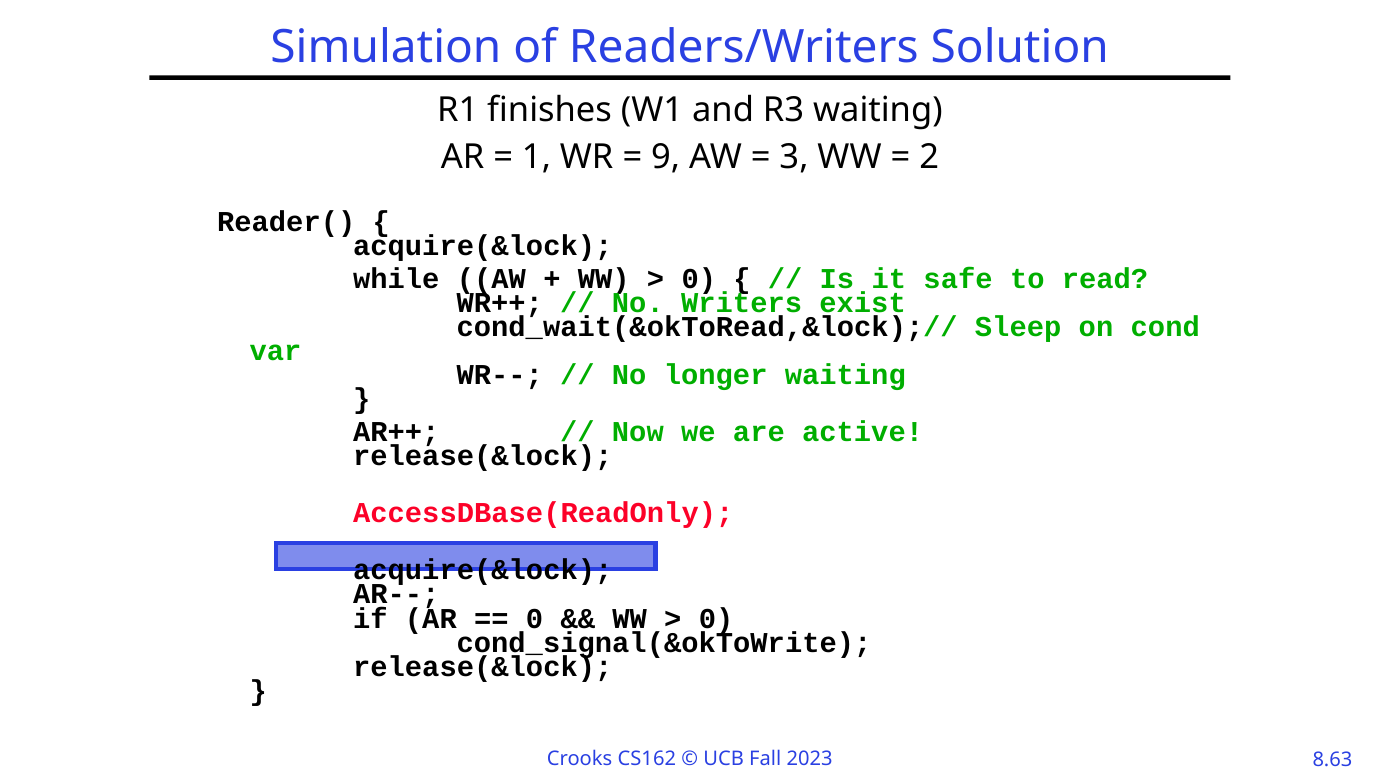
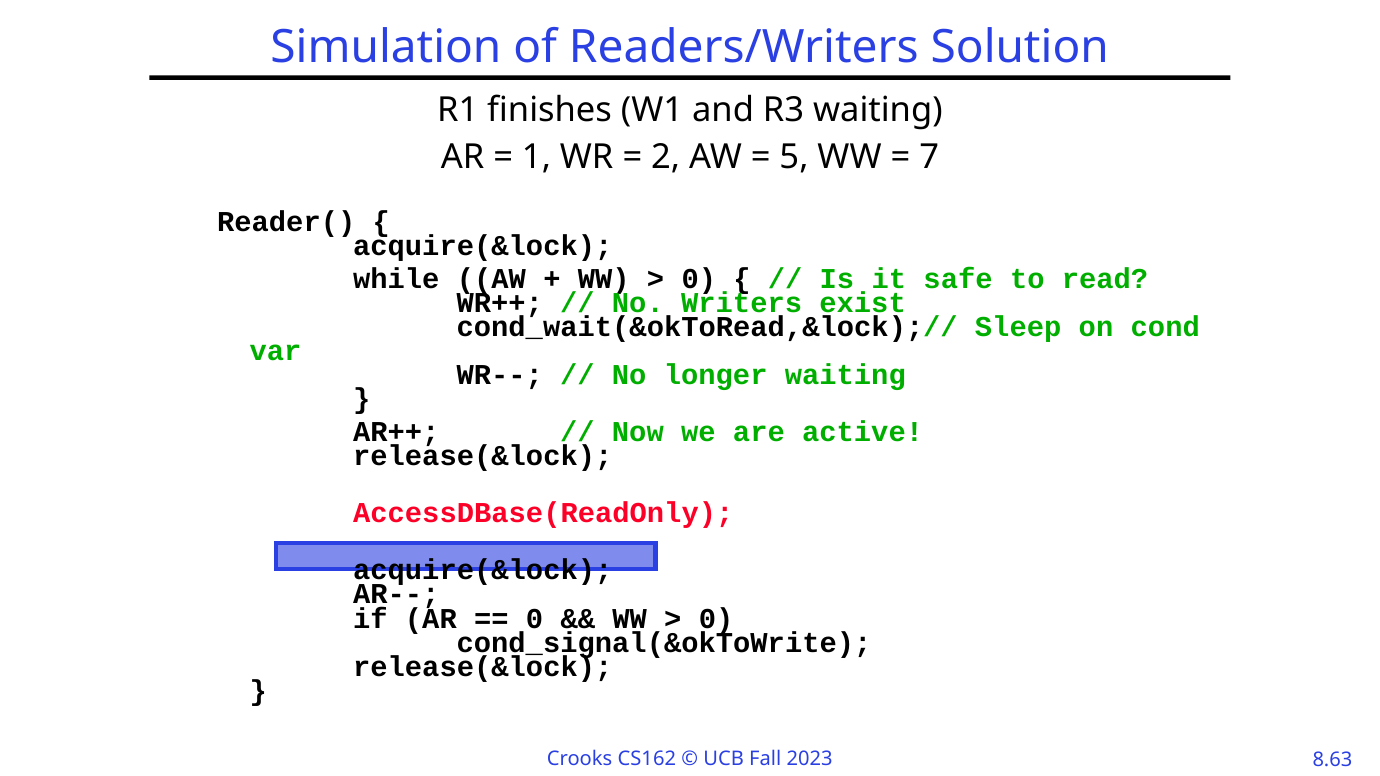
9: 9 -> 2
3: 3 -> 5
2: 2 -> 7
